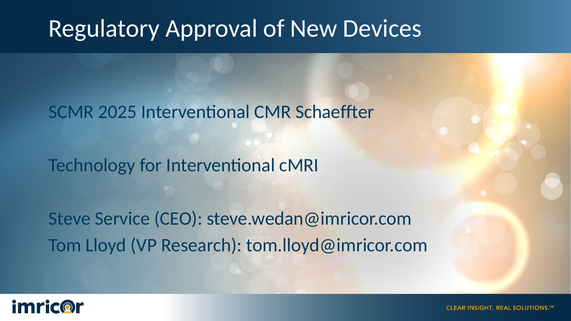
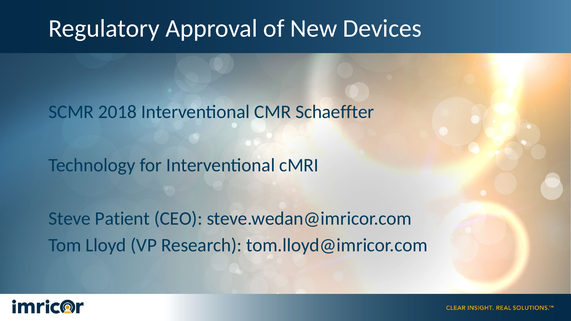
2025: 2025 -> 2018
Service: Service -> Patient
